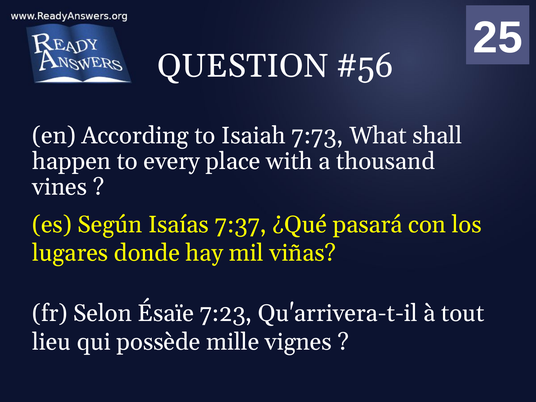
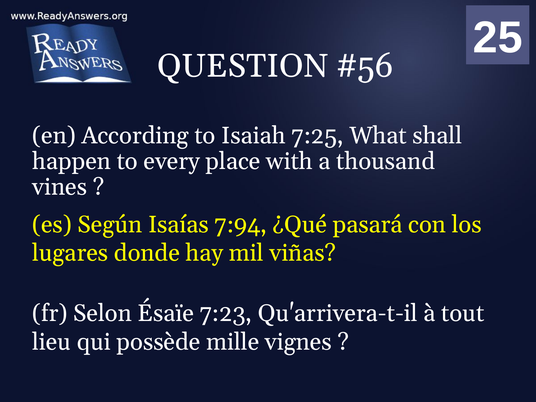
7:73: 7:73 -> 7:25
7:37: 7:37 -> 7:94
